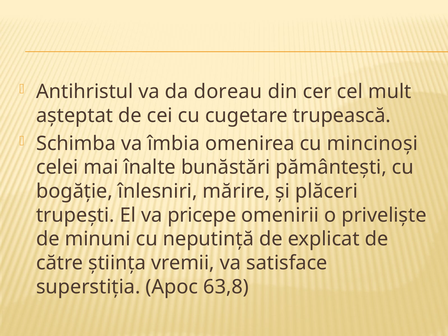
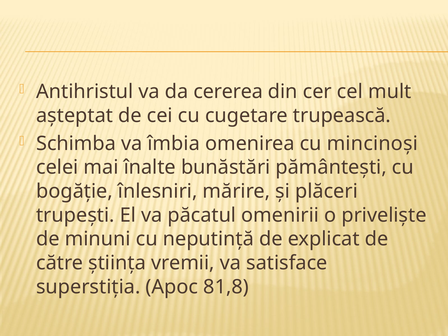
doreau: doreau -> cererea
pricepe: pricepe -> păcatul
63,8: 63,8 -> 81,8
